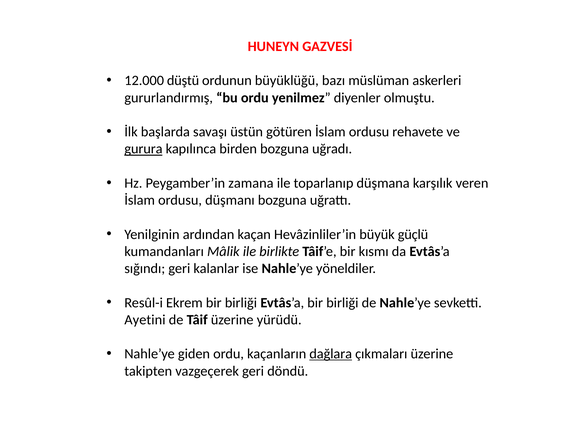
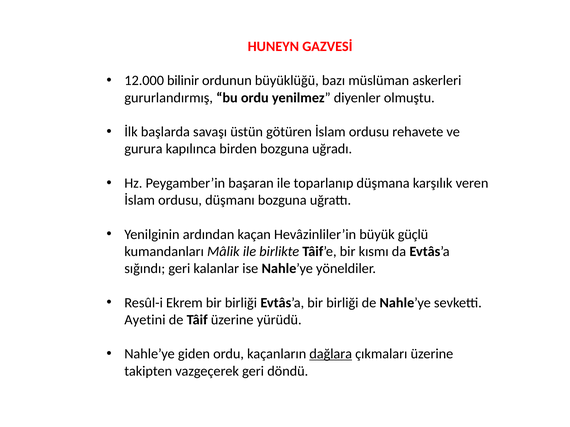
düştü: düştü -> bilinir
gurura underline: present -> none
zamana: zamana -> başaran
